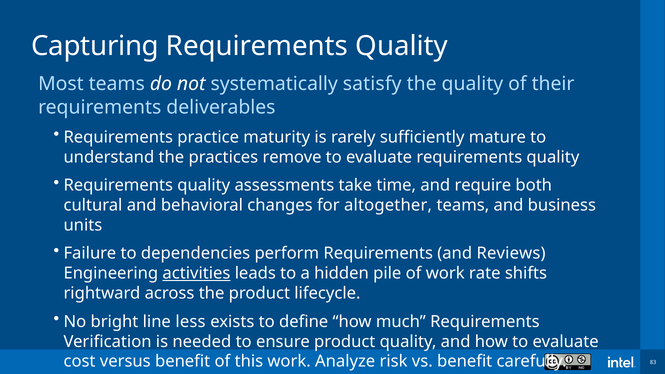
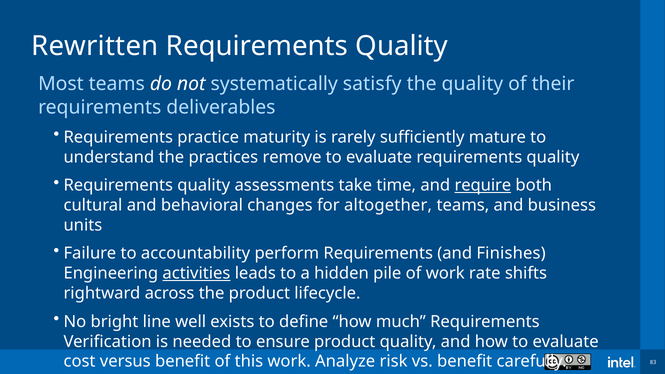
Capturing: Capturing -> Rewritten
require underline: none -> present
dependencies: dependencies -> accountability
Reviews: Reviews -> Finishes
less: less -> well
